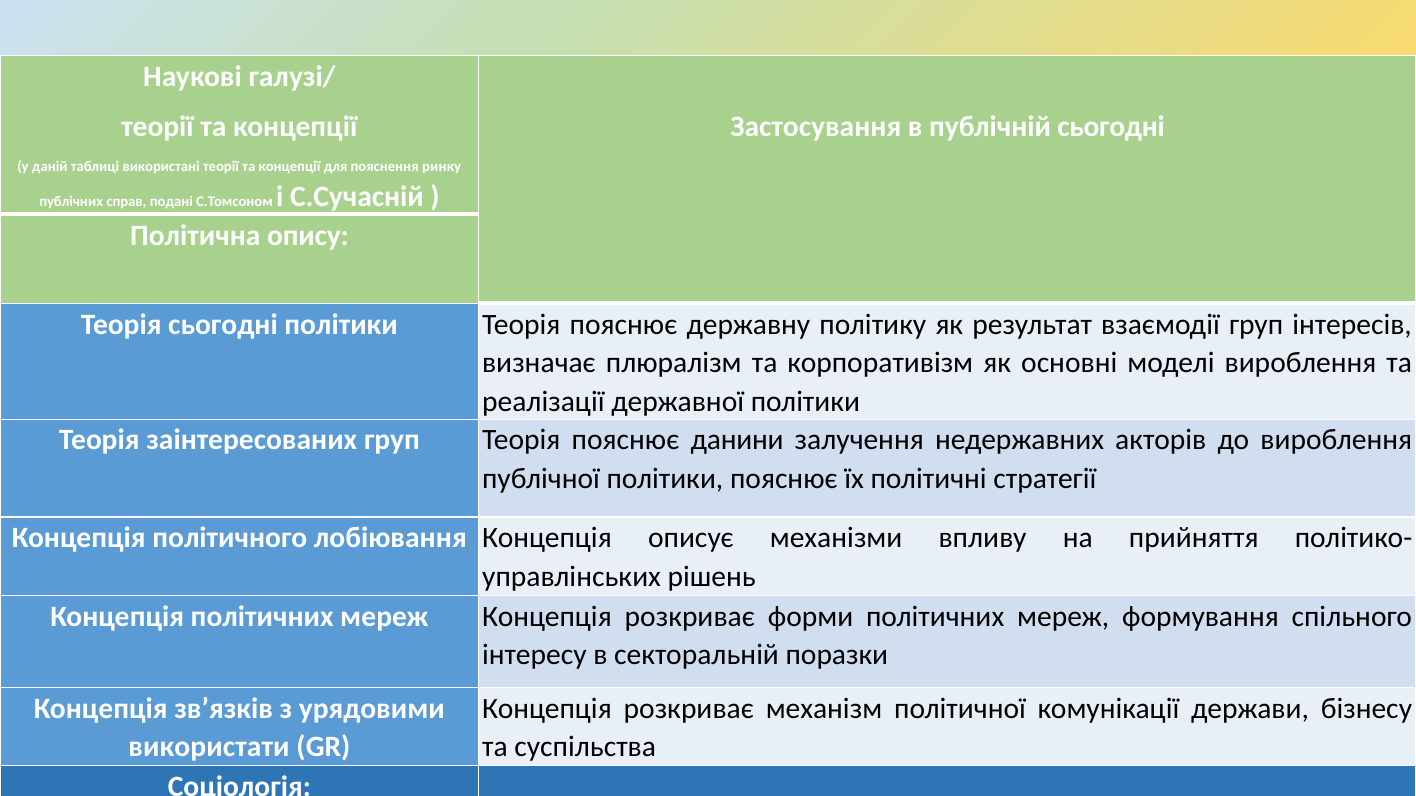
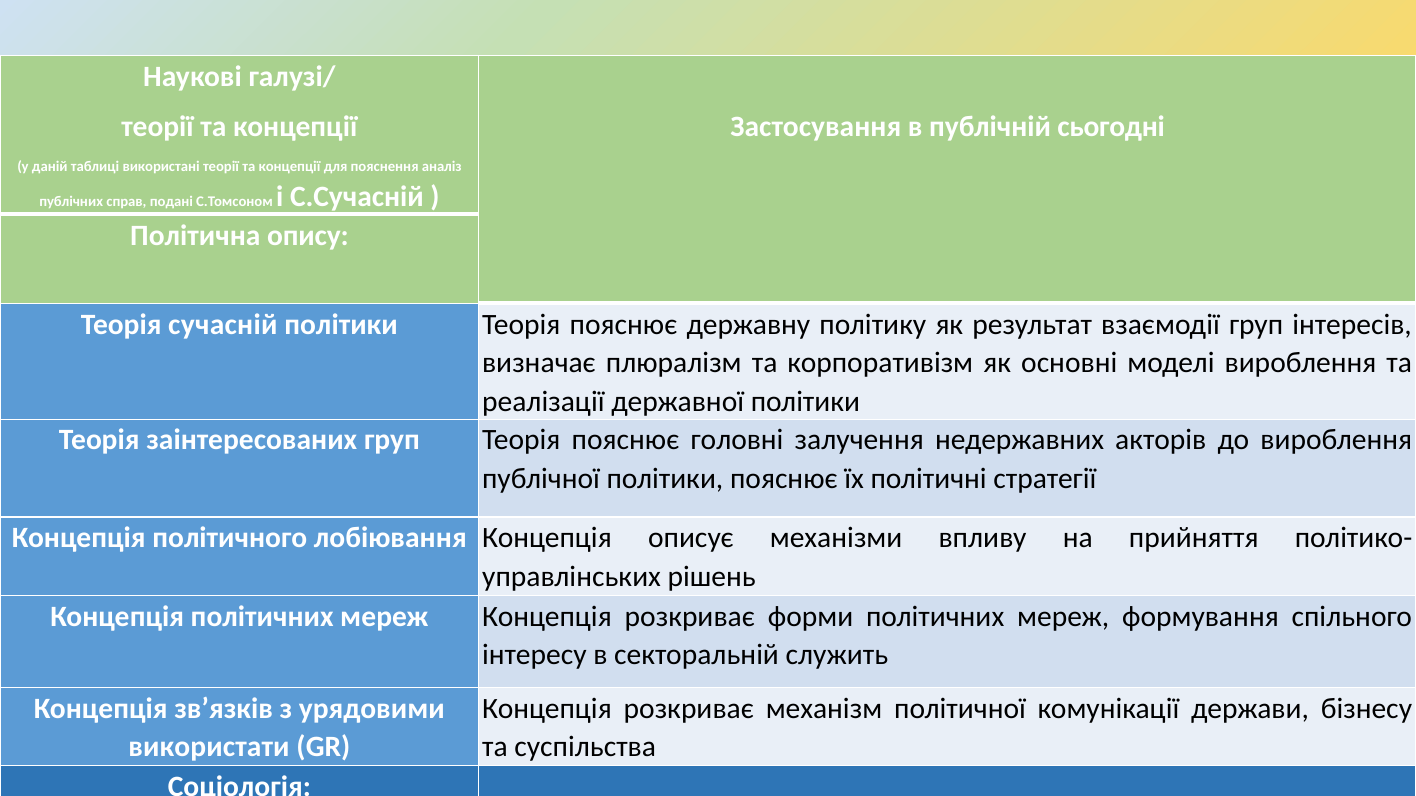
ринку: ринку -> аналіз
Теорія сьогодні: сьогодні -> сучасній
данини: данини -> головні
поразки: поразки -> служить
